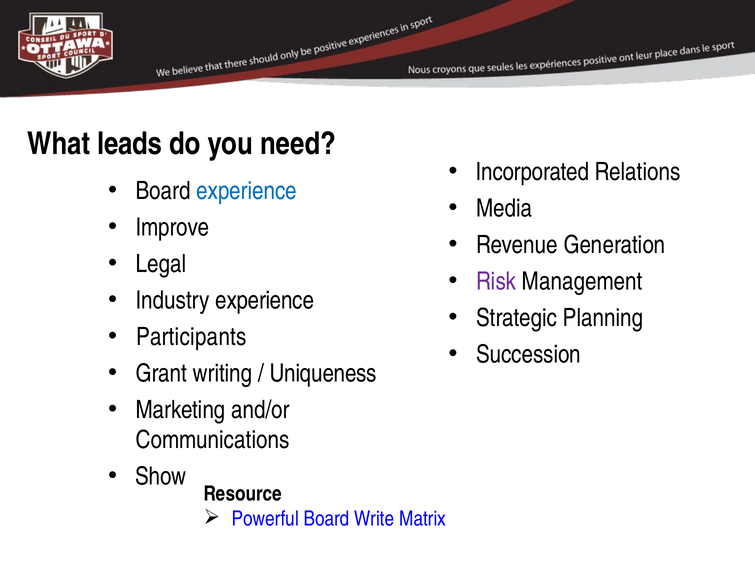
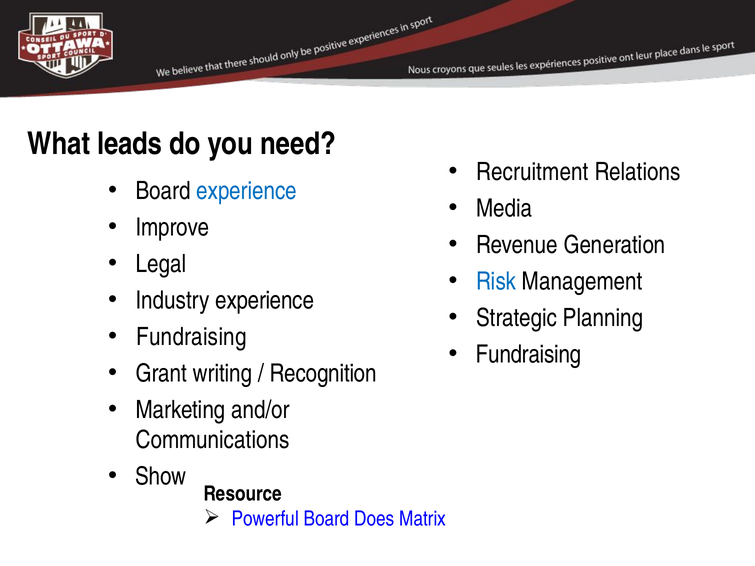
Incorporated: Incorporated -> Recruitment
Risk colour: purple -> blue
Participants at (191, 337): Participants -> Fundraising
Succession at (529, 355): Succession -> Fundraising
Uniqueness: Uniqueness -> Recognition
Write: Write -> Does
